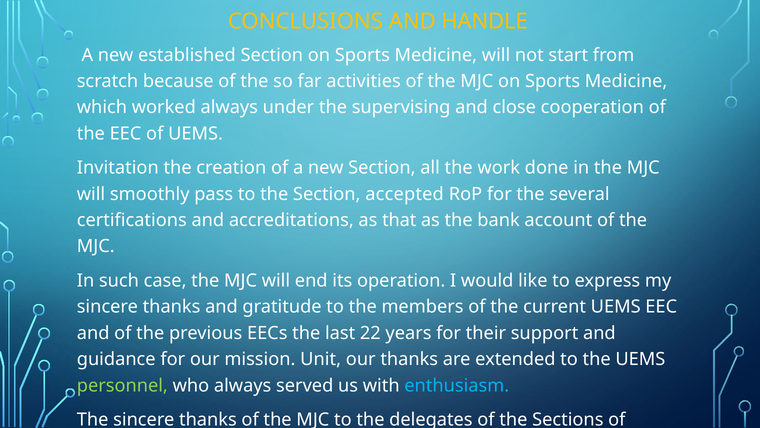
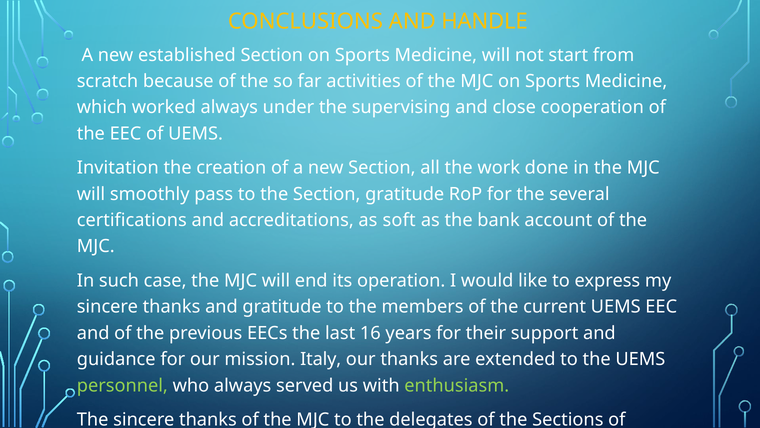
Section accepted: accepted -> gratitude
that: that -> soft
22: 22 -> 16
Unit: Unit -> Italy
enthusiasm colour: light blue -> light green
